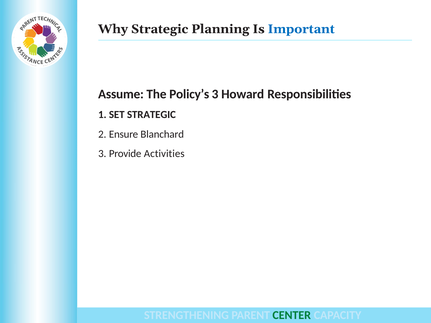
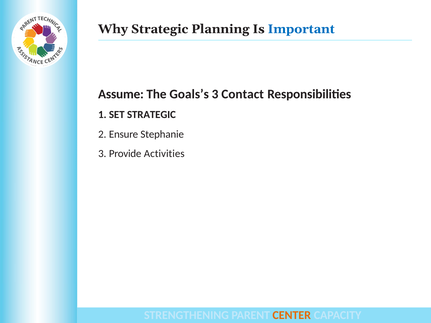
Policy’s: Policy’s -> Goals’s
Howard: Howard -> Contact
Blanchard: Blanchard -> Stephanie
CENTER colour: green -> orange
